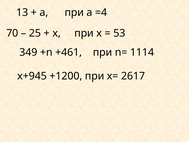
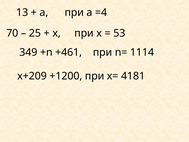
х+945: х+945 -> х+209
2617: 2617 -> 4181
